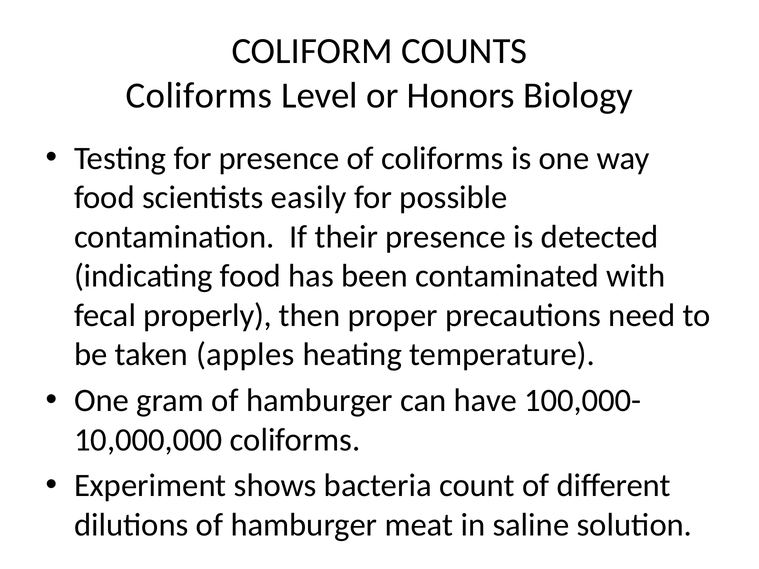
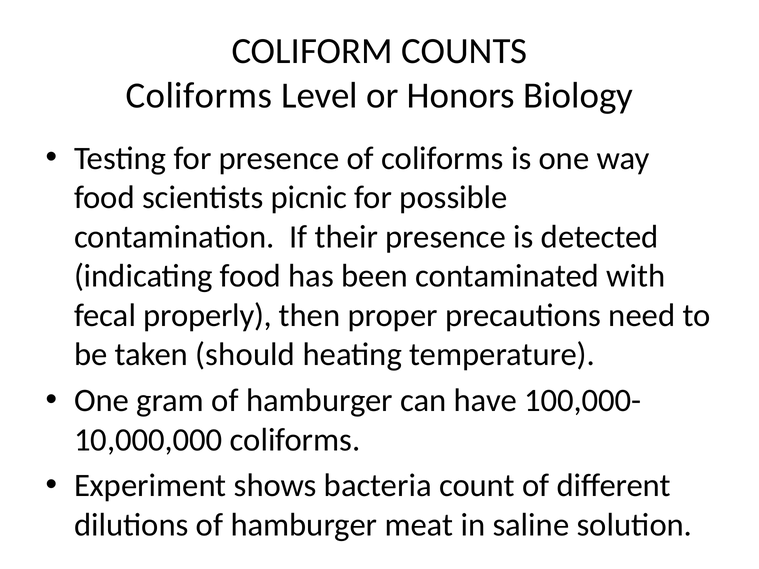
easily: easily -> picnic
apples: apples -> should
